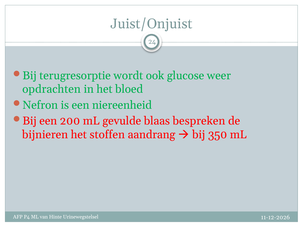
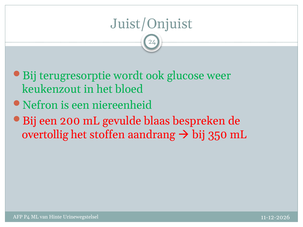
opdrachten: opdrachten -> keukenzout
bijnieren: bijnieren -> overtollig
